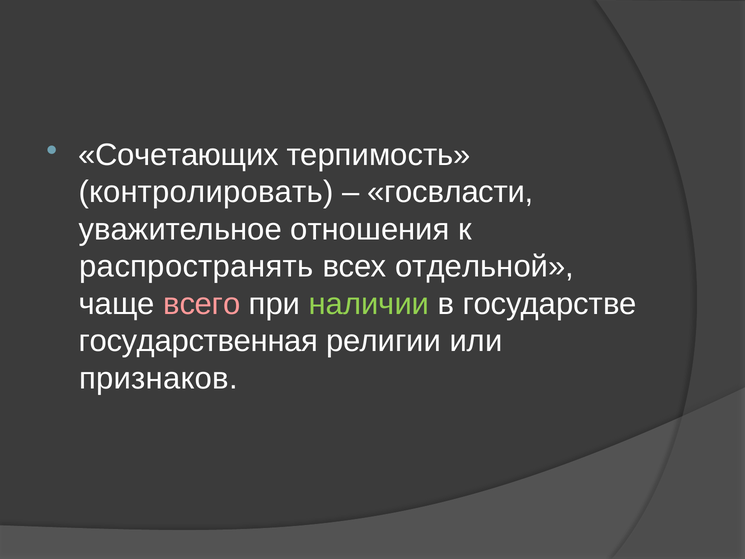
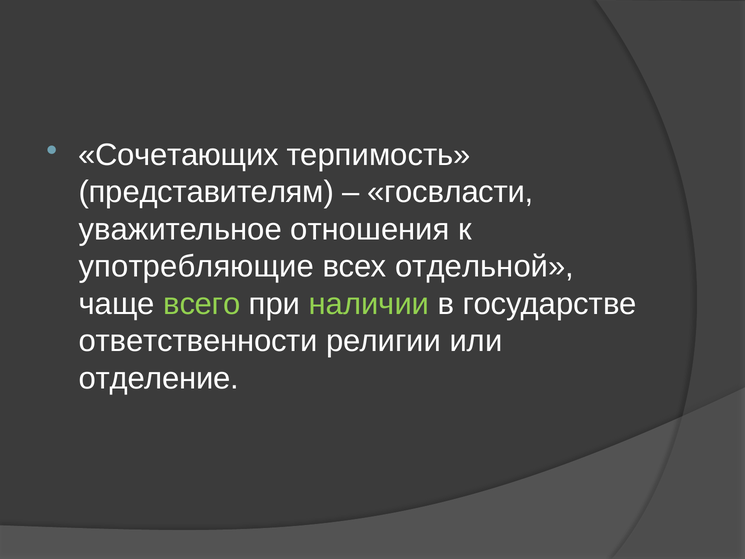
контролировать: контролировать -> представителям
распространять: распространять -> употребляющие
всего colour: pink -> light green
государственная: государственная -> ответственности
признаков: признаков -> отделение
